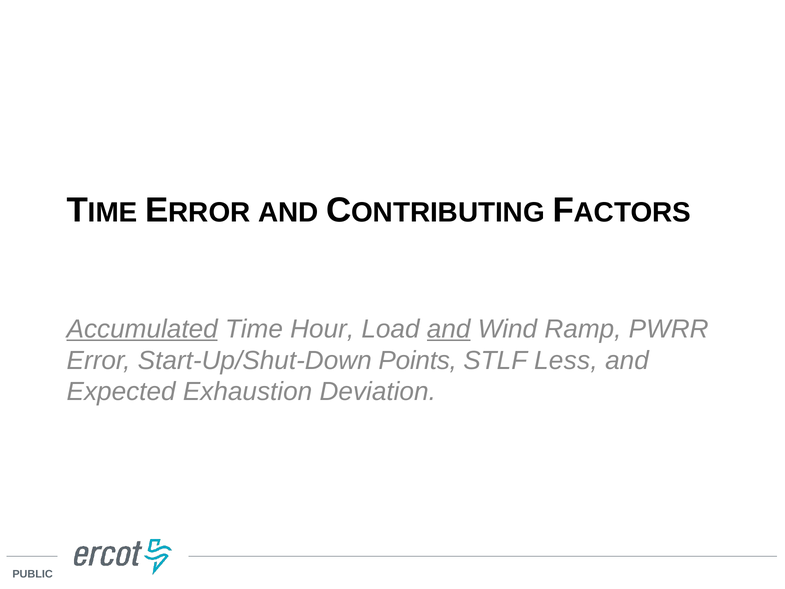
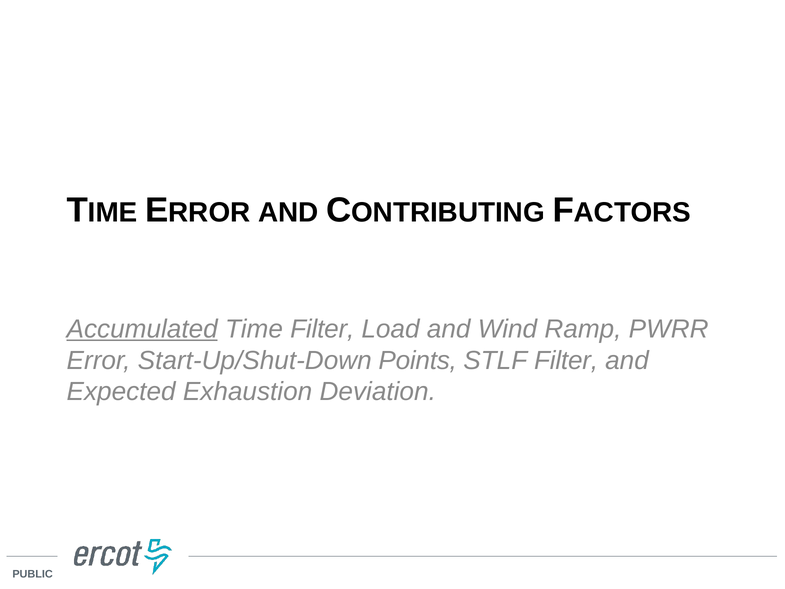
Time Hour: Hour -> Filter
and at (449, 329) underline: present -> none
STLF Less: Less -> Filter
